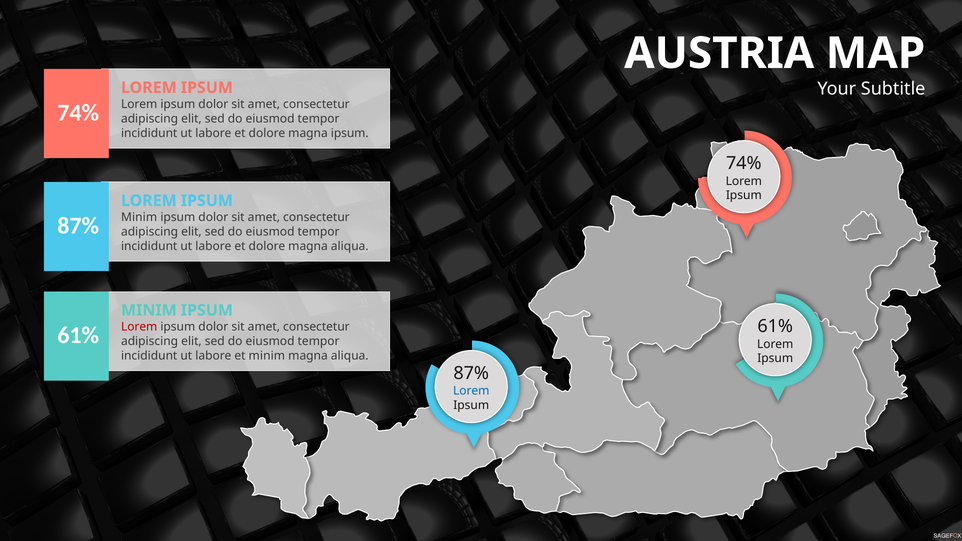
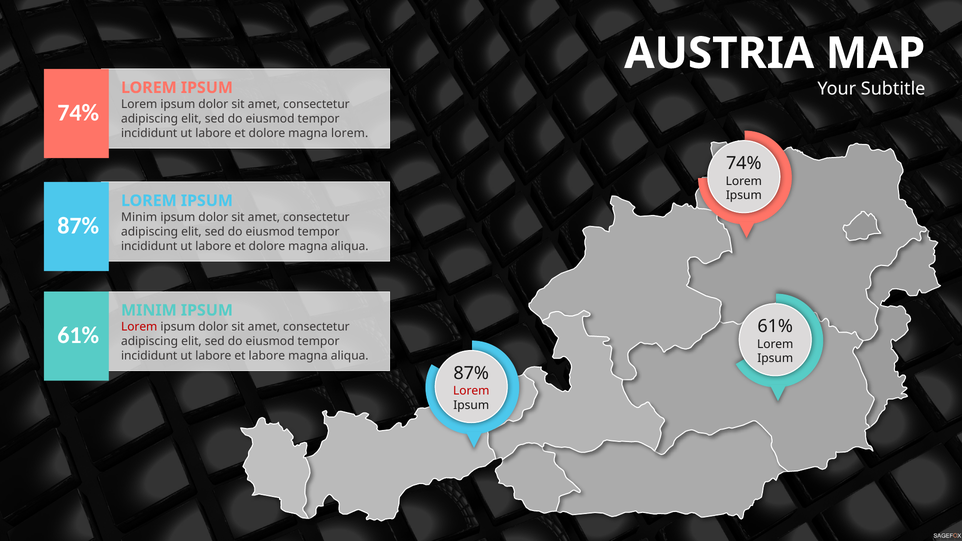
magna ipsum: ipsum -> lorem
et minim: minim -> labore
Lorem at (471, 391) colour: blue -> red
